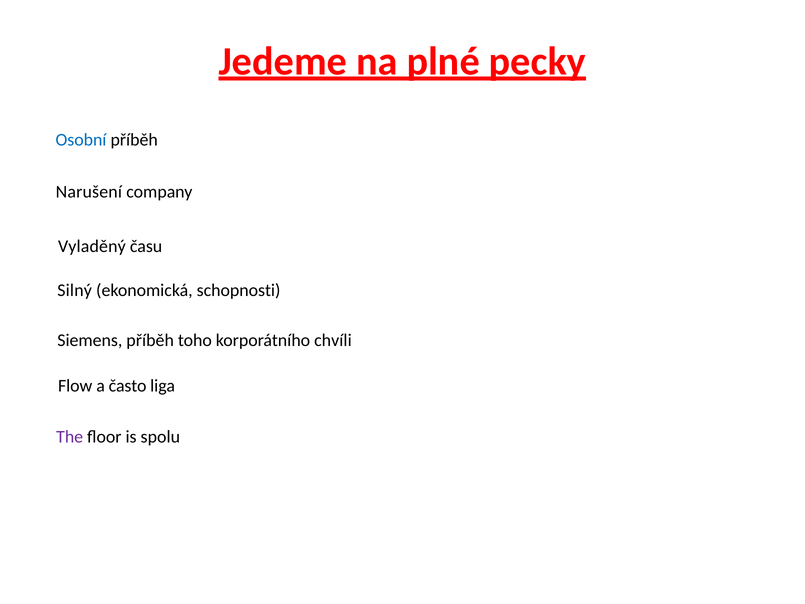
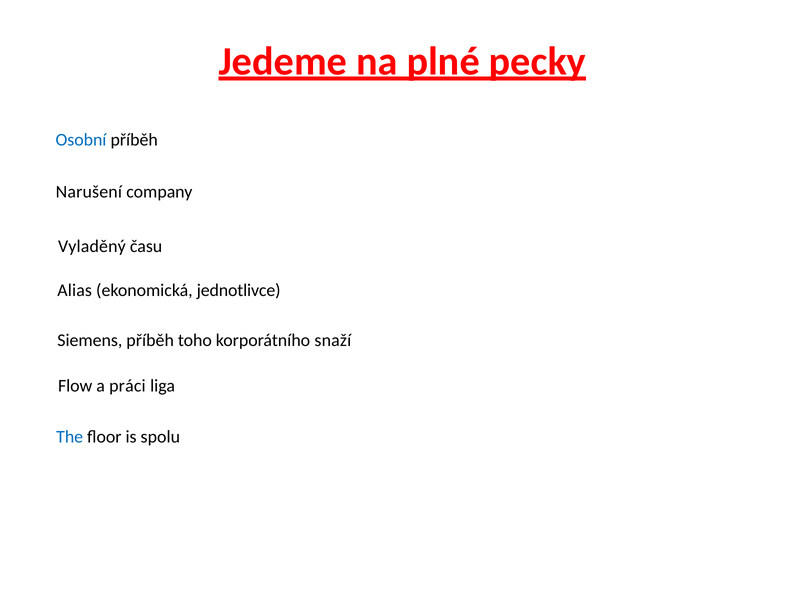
Silný: Silný -> Alias
schopnosti: schopnosti -> jednotlivce
chvíli: chvíli -> snaží
často: často -> práci
The colour: purple -> blue
